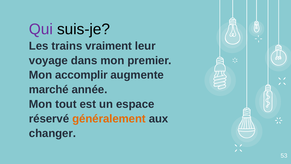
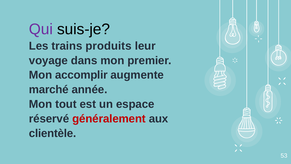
vraiment: vraiment -> produits
généralement colour: orange -> red
changer: changer -> clientèle
